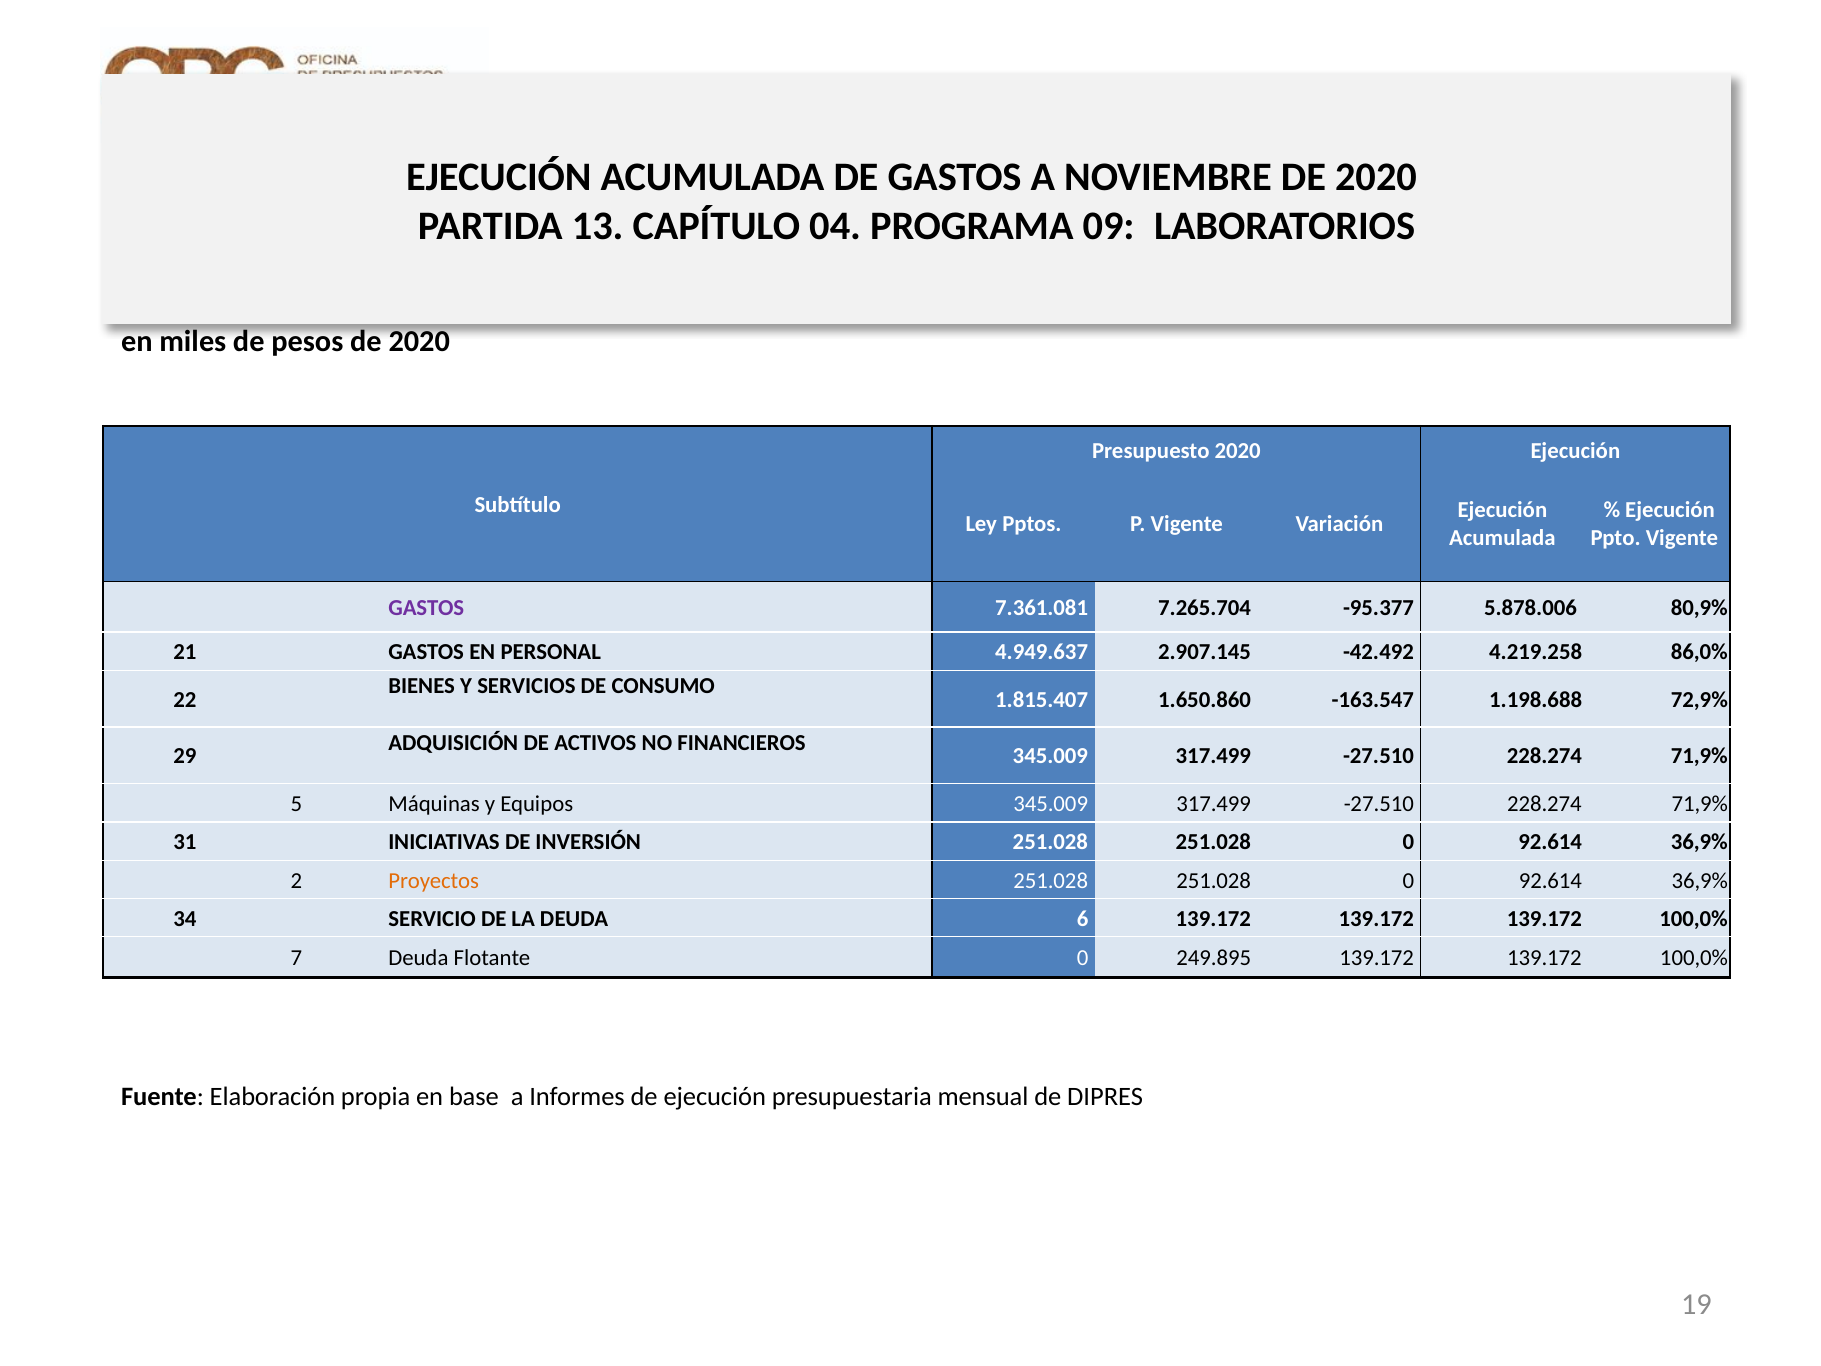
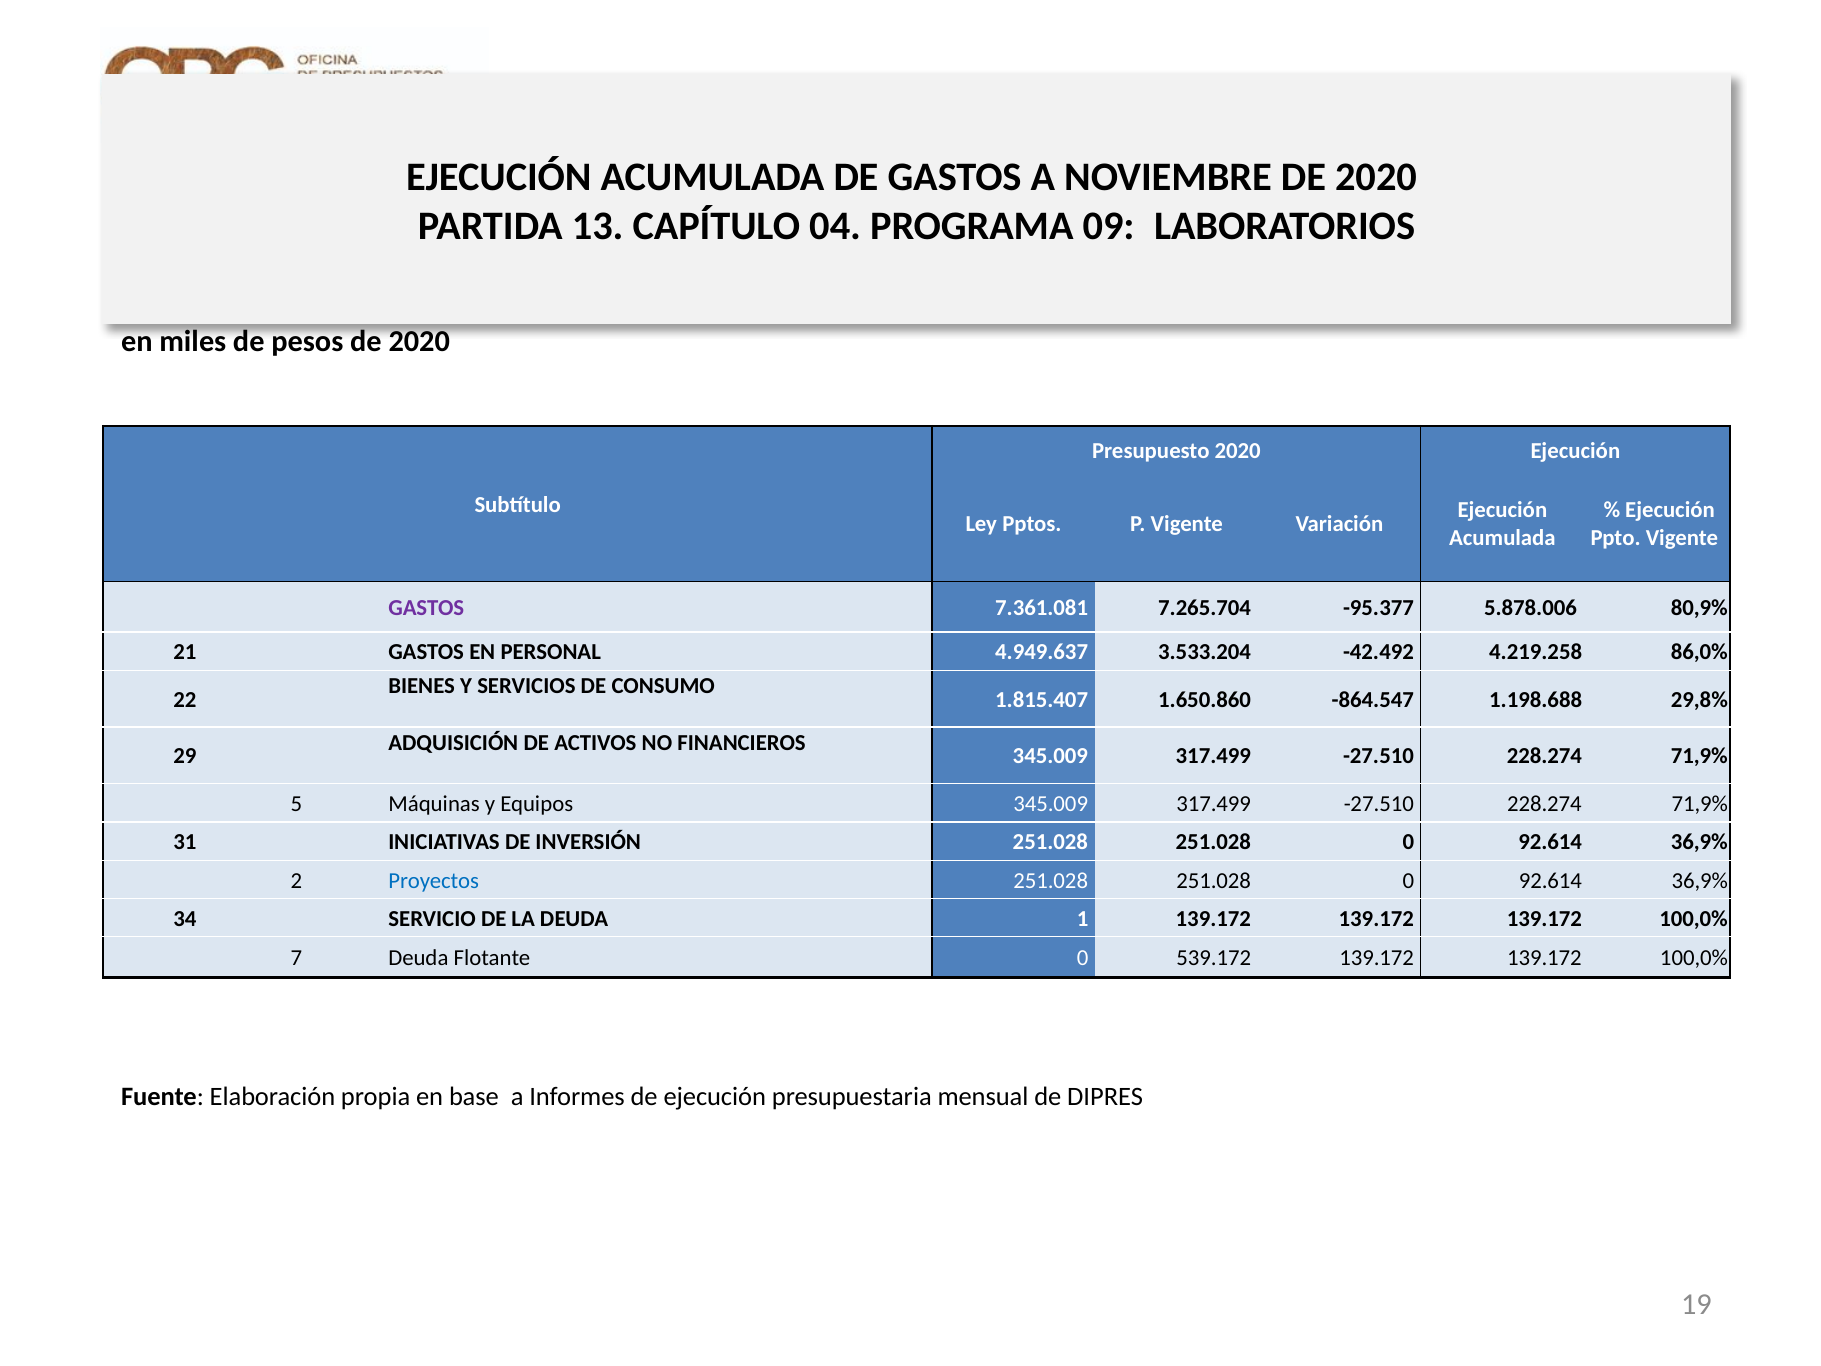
2.907.145: 2.907.145 -> 3.533.204
-163.547: -163.547 -> -864.547
72,9%: 72,9% -> 29,8%
Proyectos colour: orange -> blue
6: 6 -> 1
249.895: 249.895 -> 539.172
